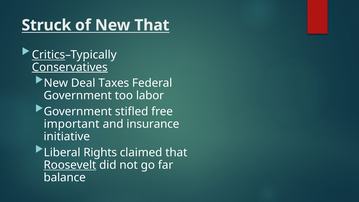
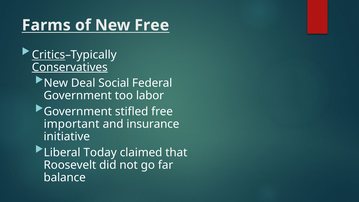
Struck: Struck -> Farms
New That: That -> Free
Taxes: Taxes -> Social
Rights: Rights -> Today
Roosevelt underline: present -> none
